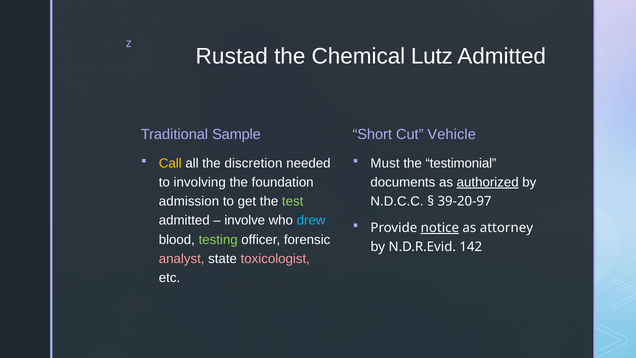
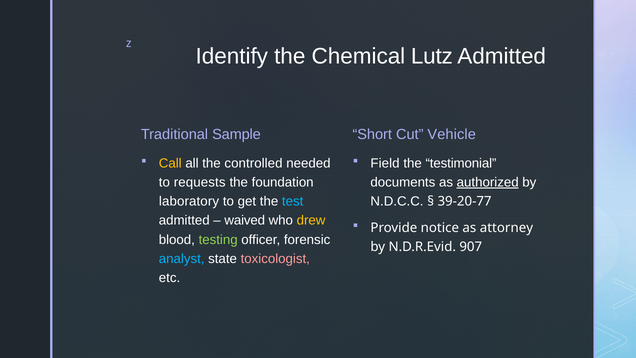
Rustad: Rustad -> Identify
discretion: discretion -> controlled
Must: Must -> Field
involving: involving -> requests
admission: admission -> laboratory
test colour: light green -> light blue
39-20-97: 39-20-97 -> 39-20-77
involve: involve -> waived
drew colour: light blue -> yellow
notice underline: present -> none
142: 142 -> 907
analyst colour: pink -> light blue
